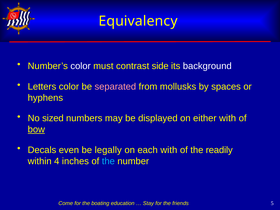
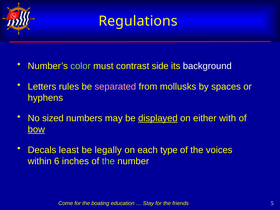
Equivalency: Equivalency -> Regulations
color at (81, 66) colour: white -> light green
Letters color: color -> rules
displayed underline: none -> present
even: even -> least
each with: with -> type
readily: readily -> voices
4: 4 -> 6
the at (108, 161) colour: light blue -> light green
